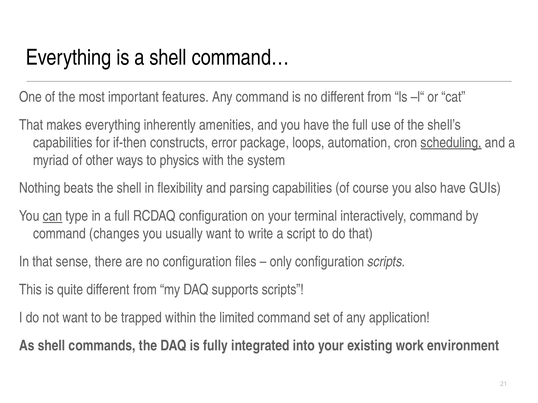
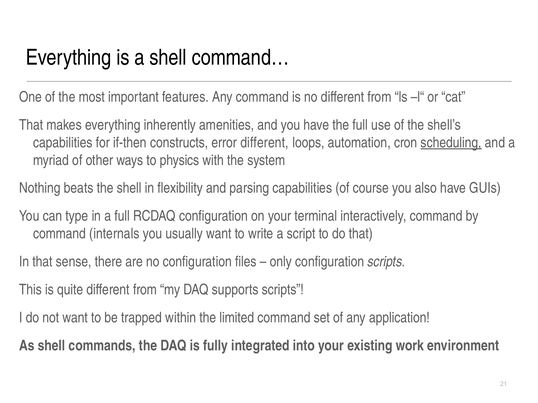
error package: package -> different
can underline: present -> none
changes: changes -> internals
